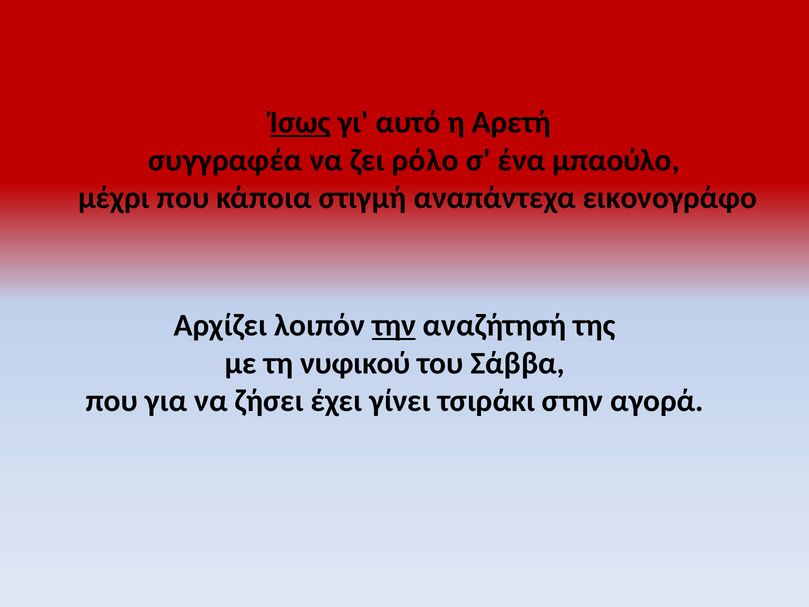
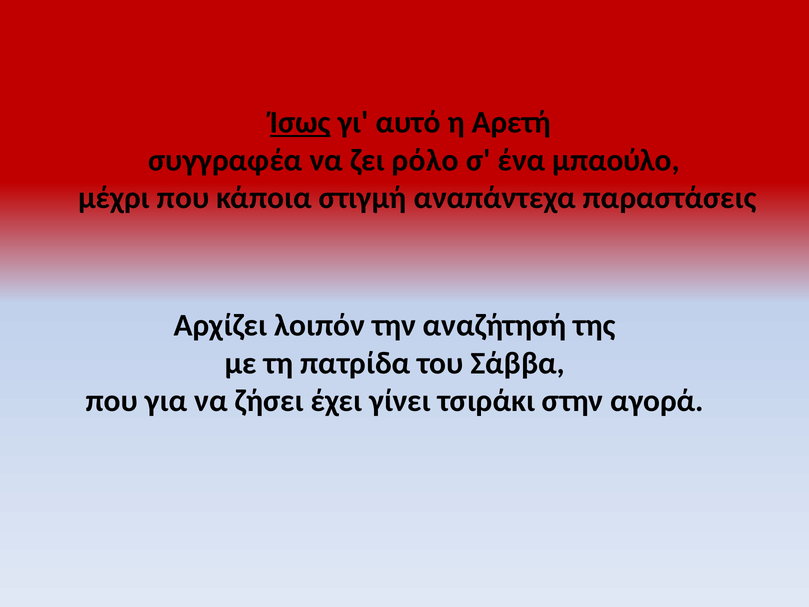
εικονογράφο: εικονογράφο -> παραστάσεις
την underline: present -> none
νυφικού: νυφικού -> πατρίδα
